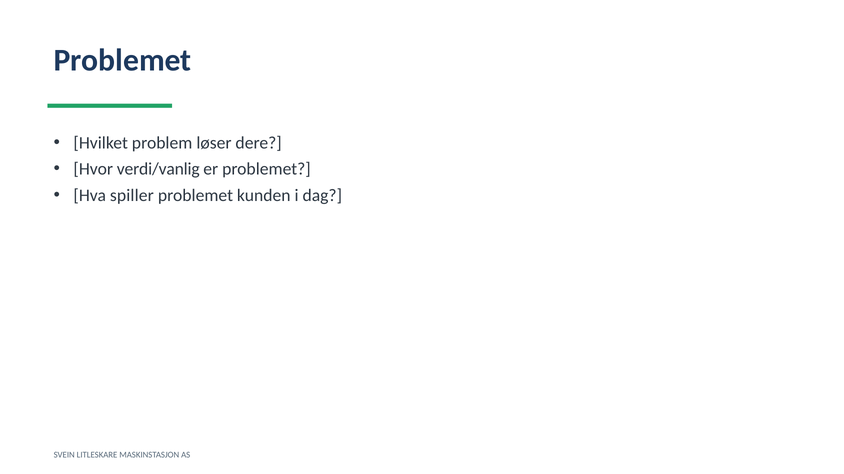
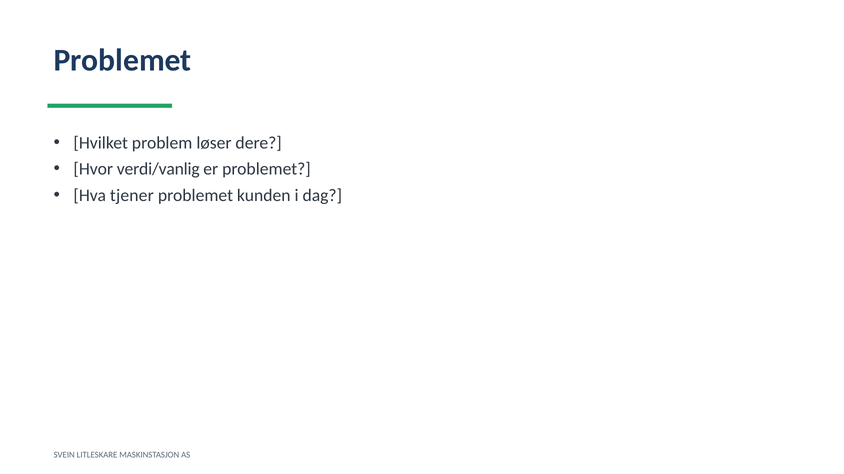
spiller: spiller -> tjener
